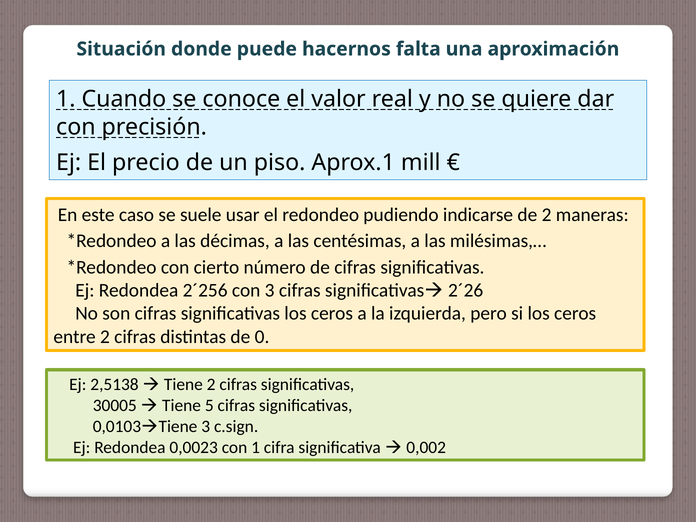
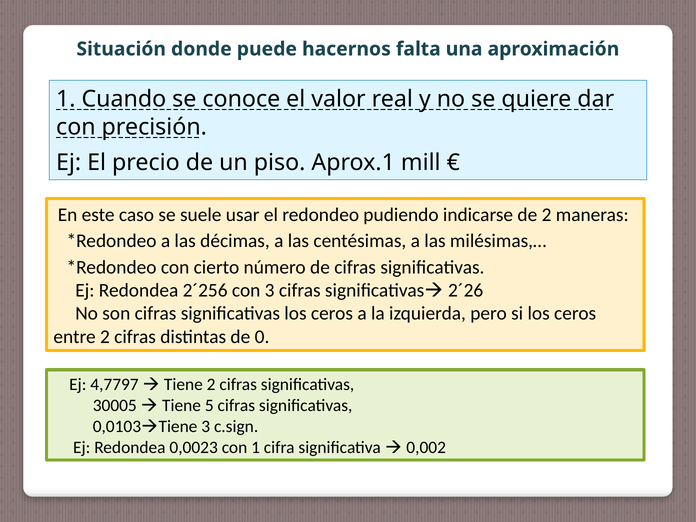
2,5138: 2,5138 -> 4,7797
